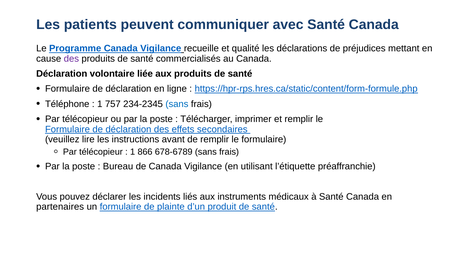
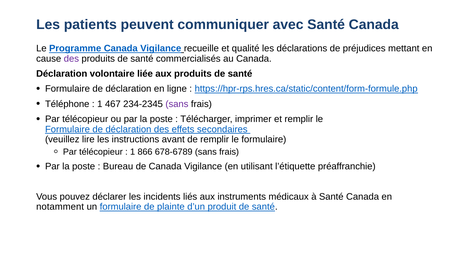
757: 757 -> 467
sans at (177, 104) colour: blue -> purple
partenaires: partenaires -> notamment
